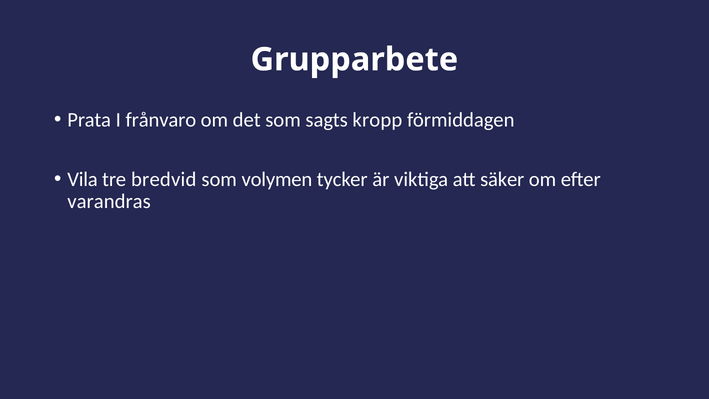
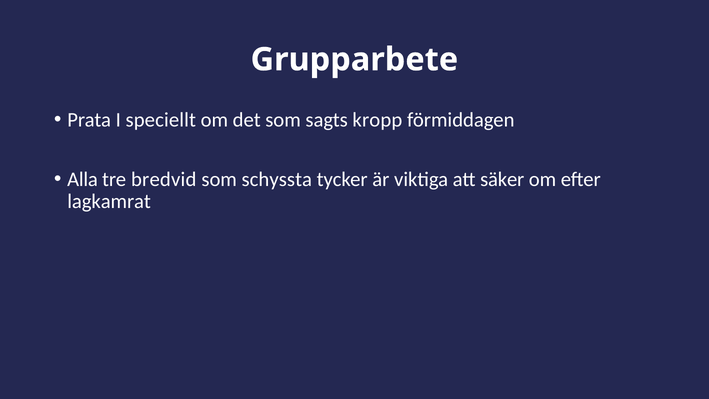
frånvaro: frånvaro -> speciellt
Vila: Vila -> Alla
volymen: volymen -> schyssta
varandras: varandras -> lagkamrat
